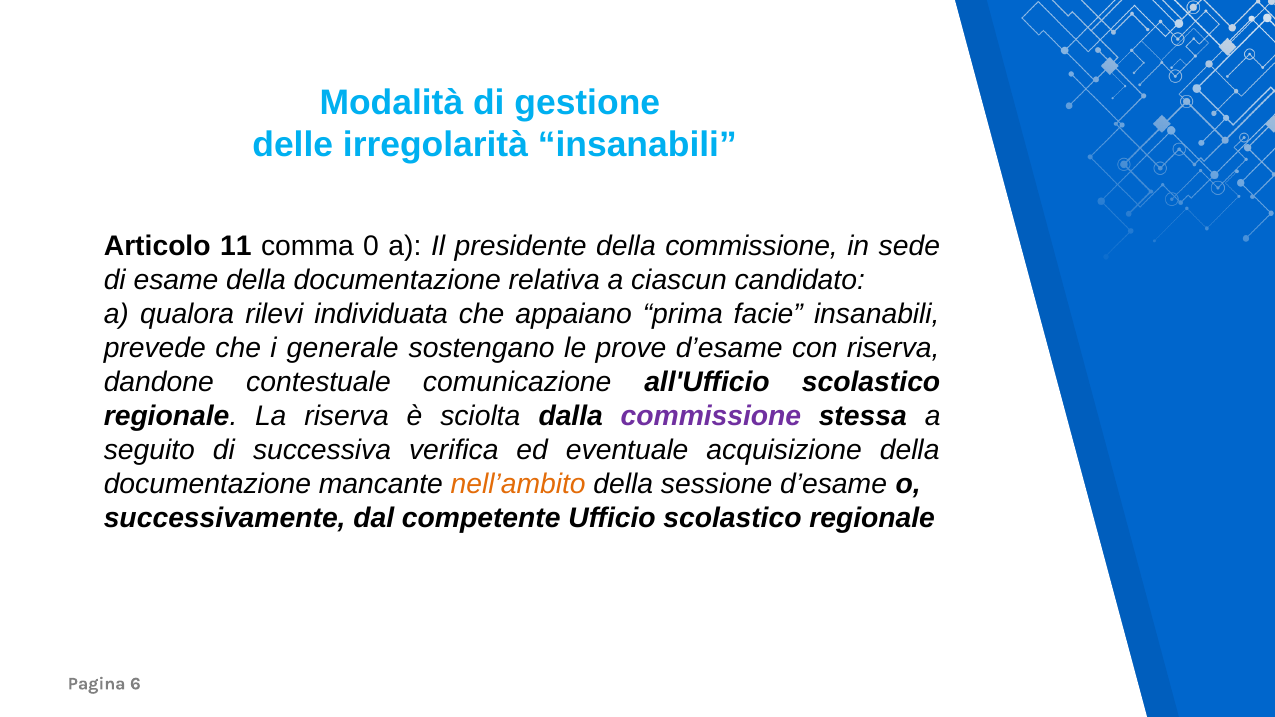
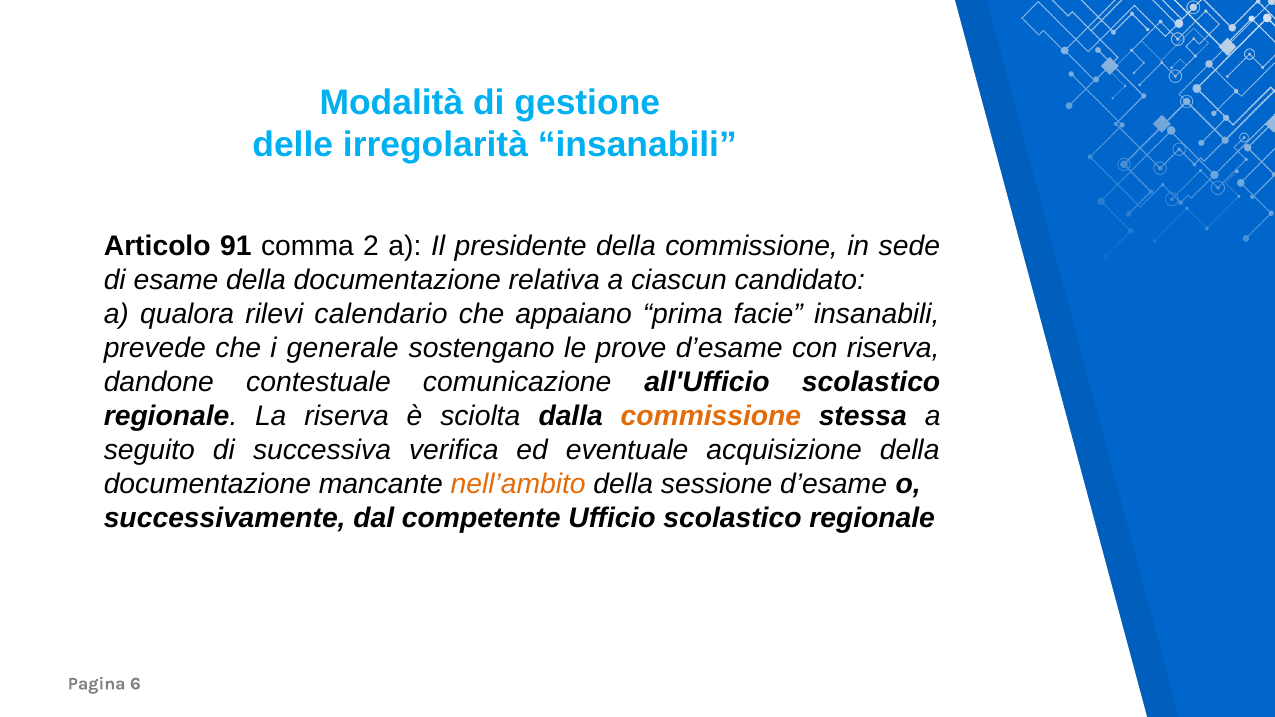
11: 11 -> 91
0: 0 -> 2
individuata: individuata -> calendario
commissione at (711, 416) colour: purple -> orange
